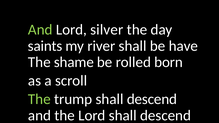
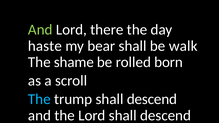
silver: silver -> there
saints: saints -> haste
river: river -> bear
have: have -> walk
The at (39, 99) colour: light green -> light blue
